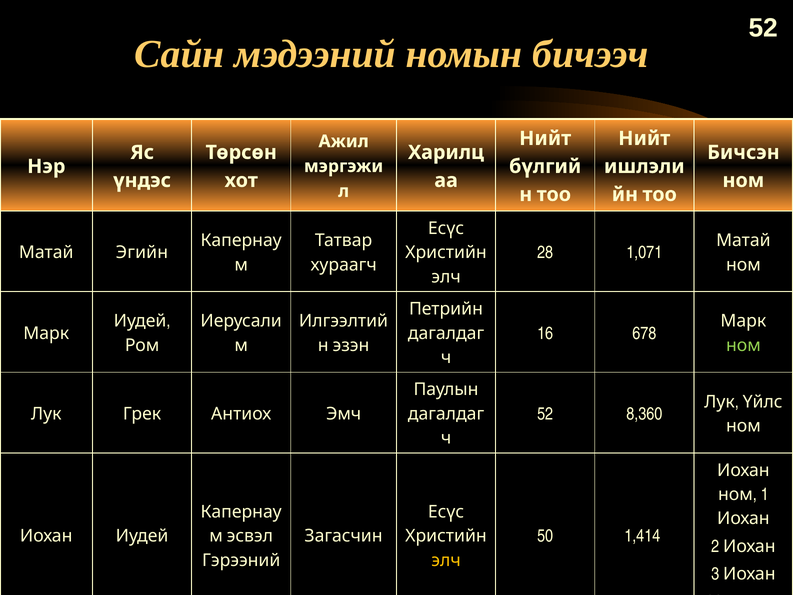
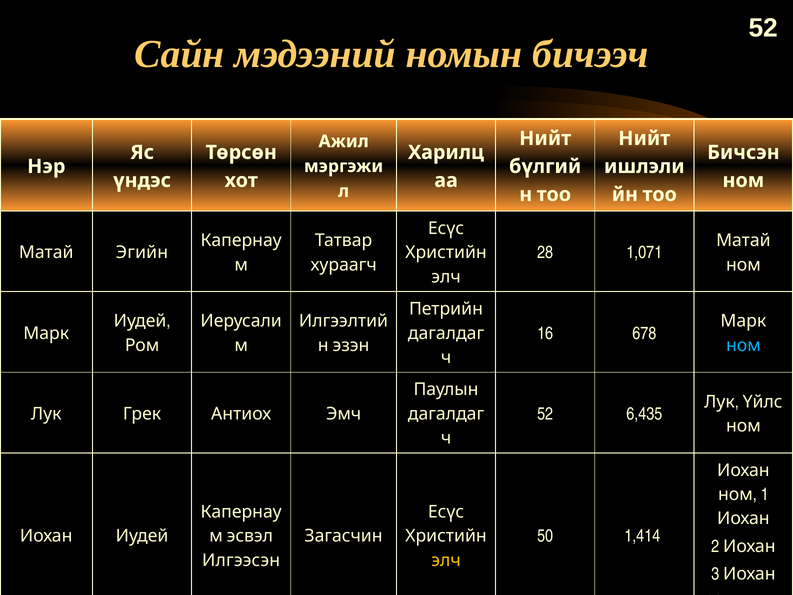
ном at (743, 345) colour: light green -> light blue
8,360: 8,360 -> 6,435
Гэрээний: Гэрээний -> Илгээсэн
